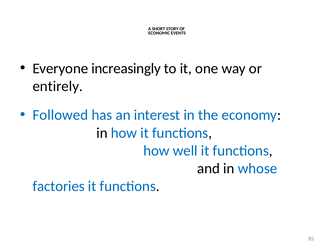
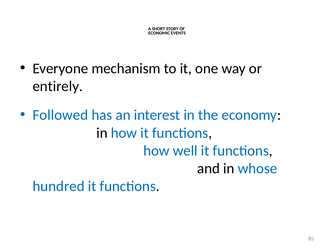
increasingly: increasingly -> mechanism
factories: factories -> hundred
